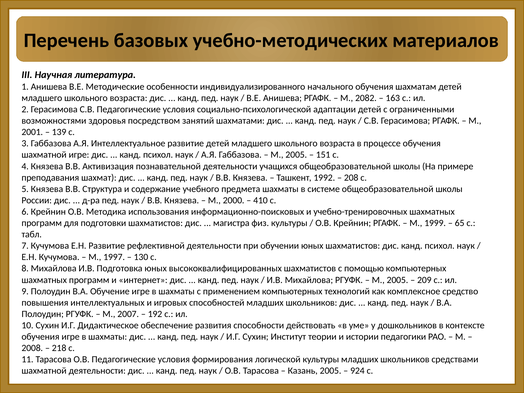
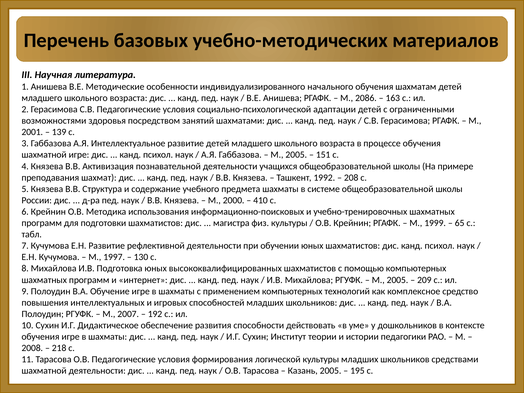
2082: 2082 -> 2086
924: 924 -> 195
